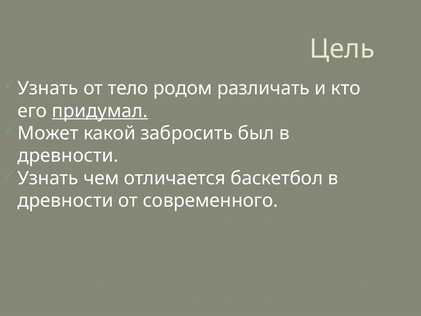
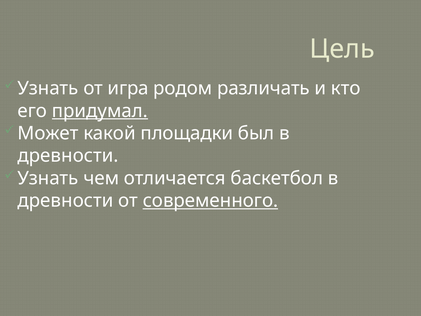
тело: тело -> игра
забросить: забросить -> площадки
современного underline: none -> present
